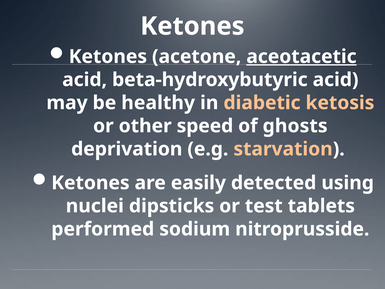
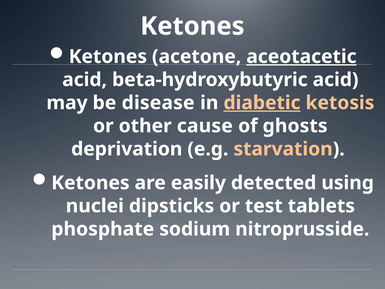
healthy: healthy -> disease
diabetic underline: none -> present
speed: speed -> cause
performed: performed -> phosphate
